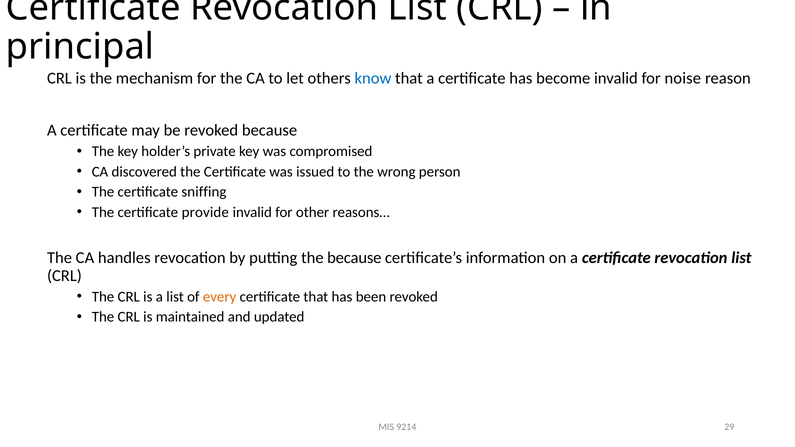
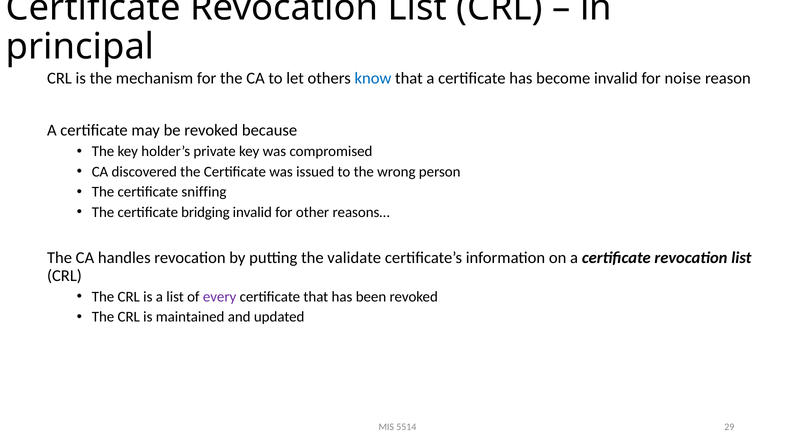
provide: provide -> bridging
the because: because -> validate
every colour: orange -> purple
9214: 9214 -> 5514
